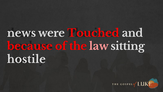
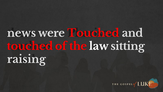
because at (30, 46): because -> touched
law colour: pink -> white
hostile: hostile -> raising
